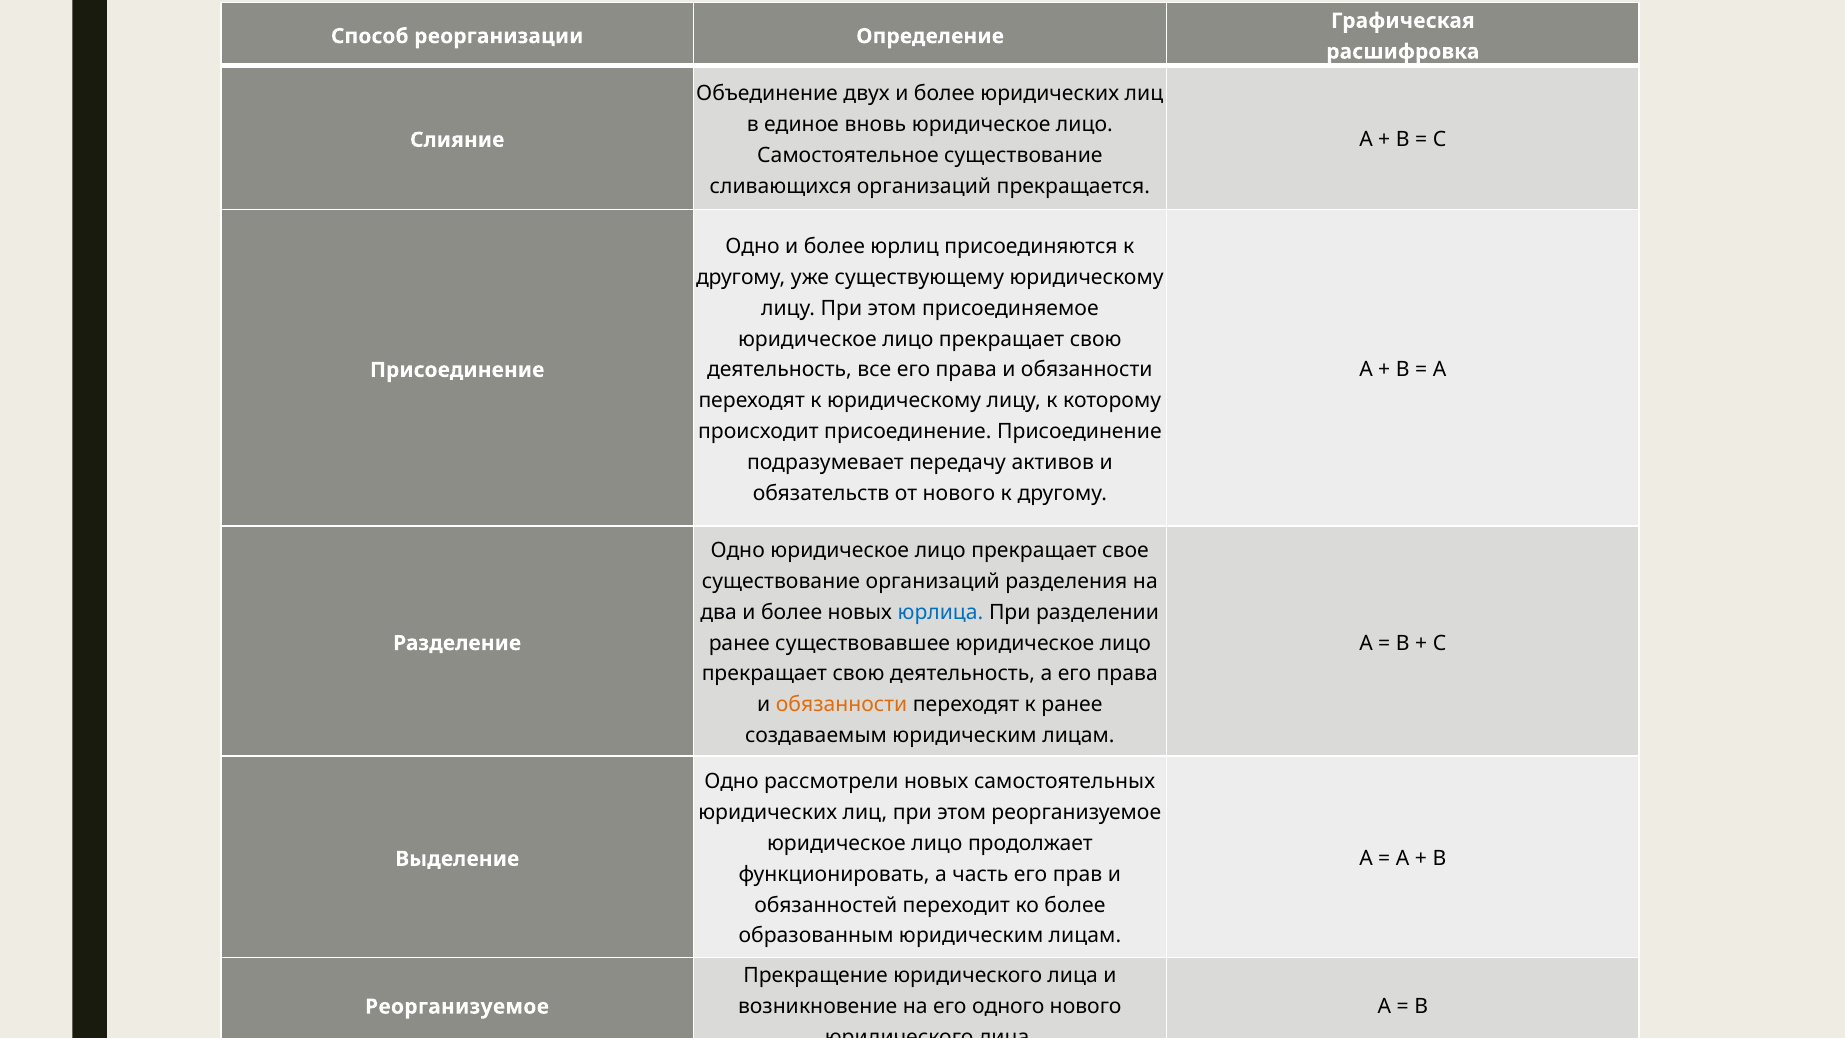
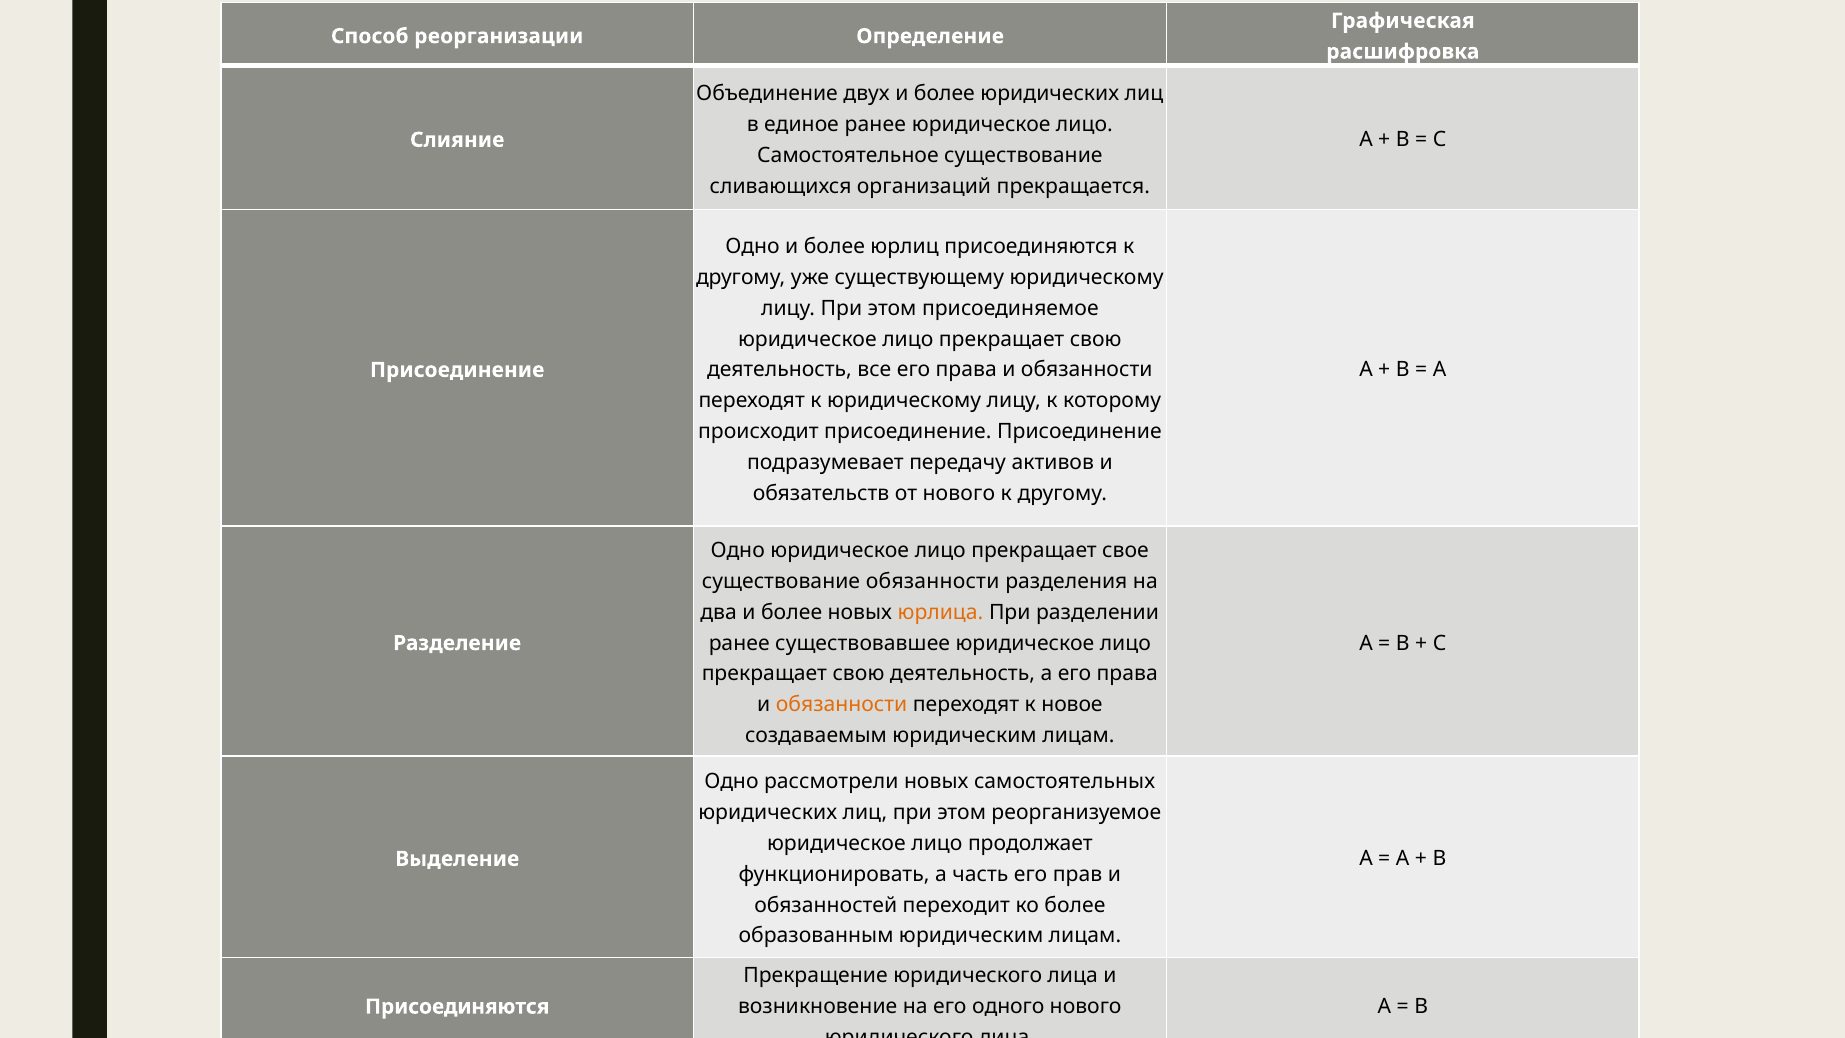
единое вновь: вновь -> ранее
существование организаций: организаций -> обязанности
юрлица colour: blue -> orange
к ранее: ранее -> новое
Реорганизуемое at (457, 1006): Реорганизуемое -> Присоединяются
